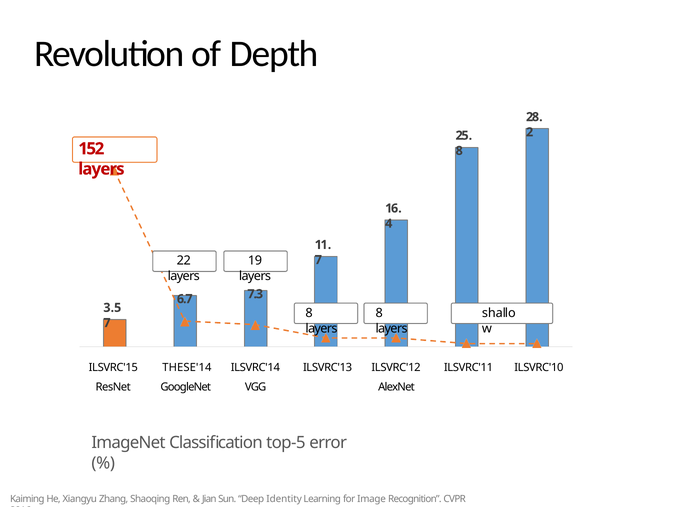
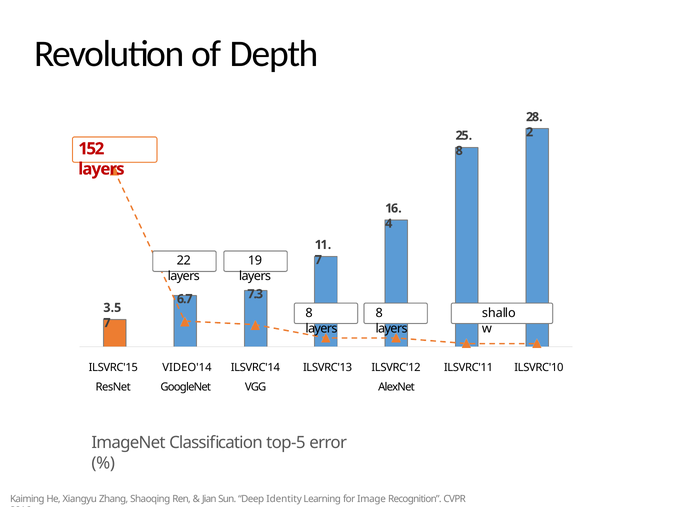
THESE'14: THESE'14 -> VIDEO'14
